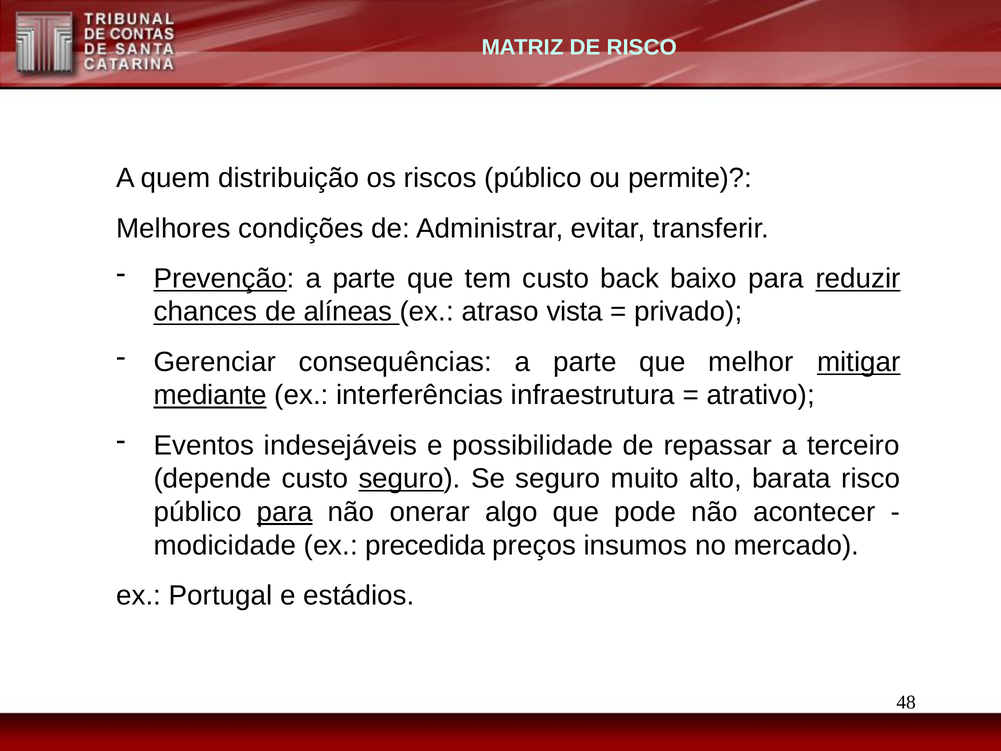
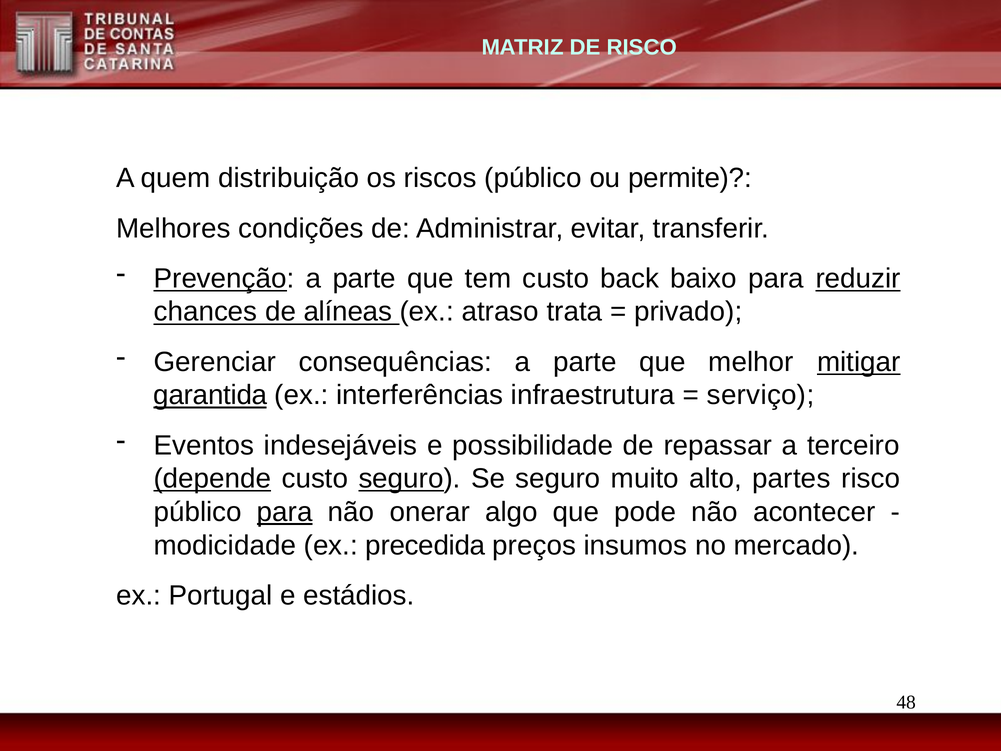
vista: vista -> trata
mediante: mediante -> garantida
atrativo: atrativo -> serviço
depende underline: none -> present
barata: barata -> partes
